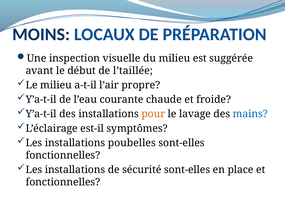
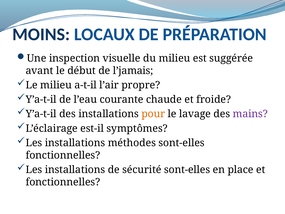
l’taillée: l’taillée -> l’jamais
mains colour: blue -> purple
poubelles: poubelles -> méthodes
